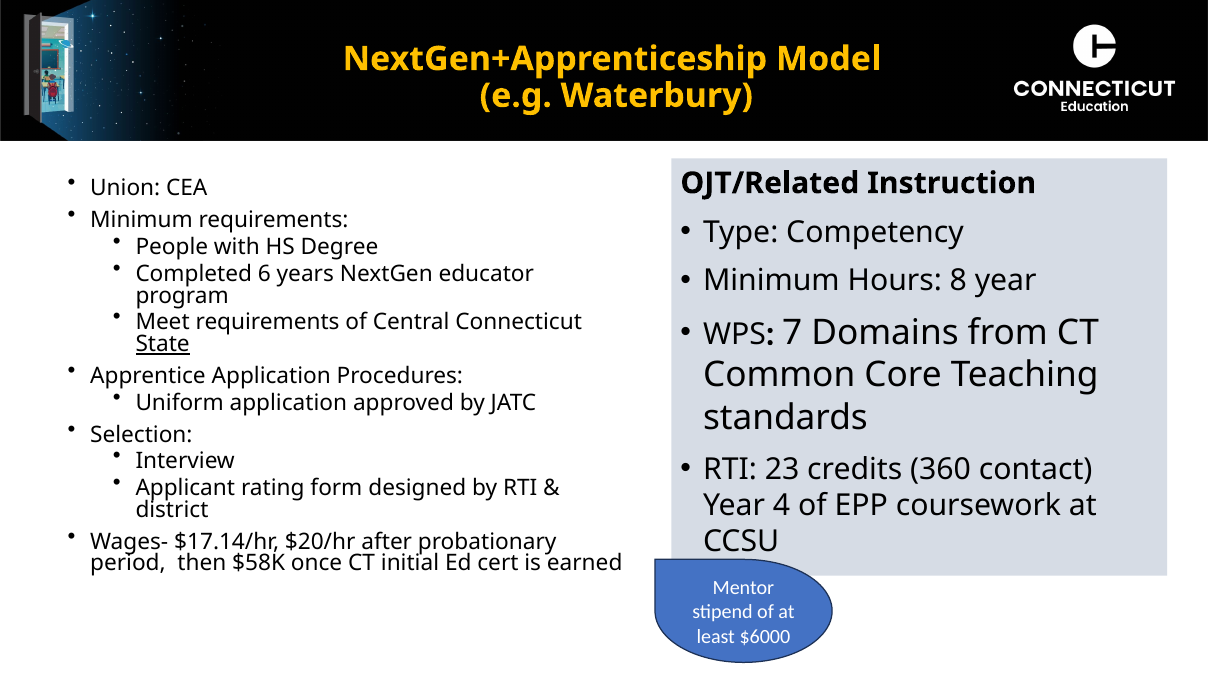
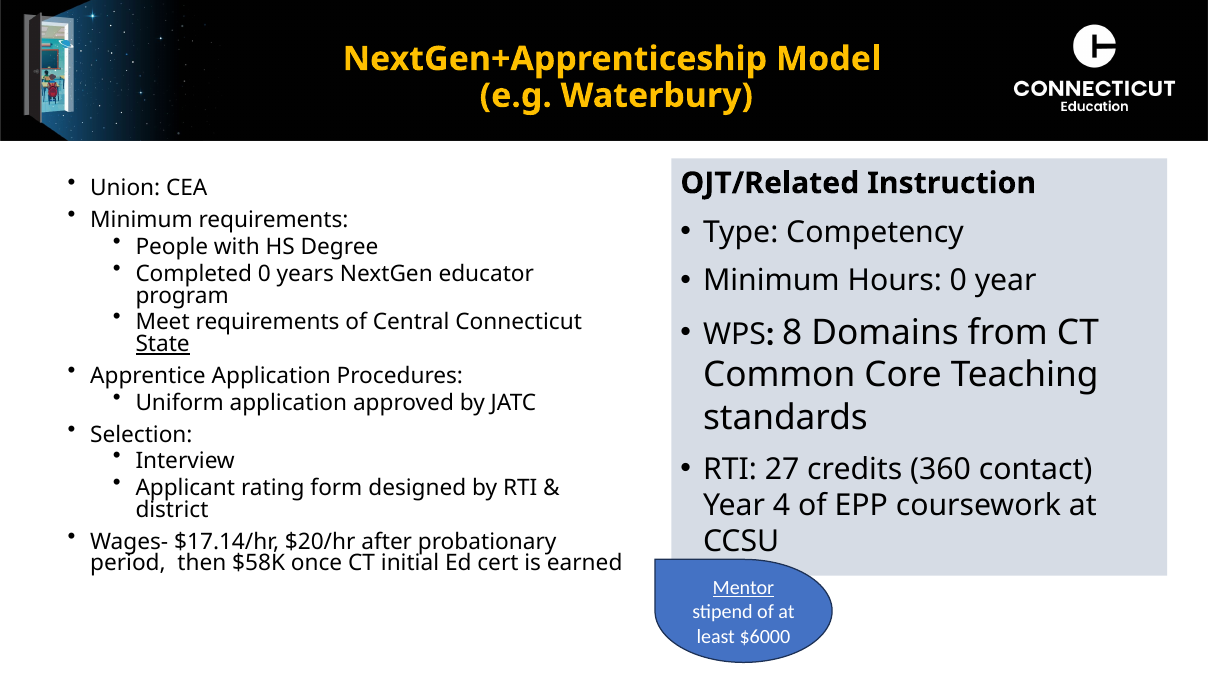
Completed 6: 6 -> 0
Hours 8: 8 -> 0
7: 7 -> 8
23: 23 -> 27
Mentor underline: none -> present
